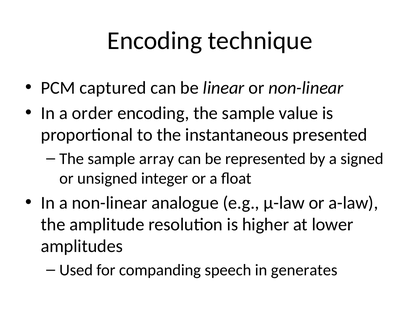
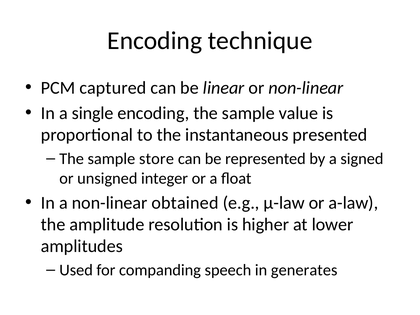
order: order -> single
array: array -> store
analogue: analogue -> obtained
